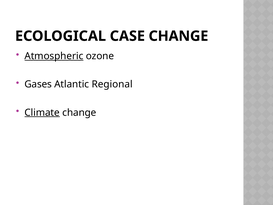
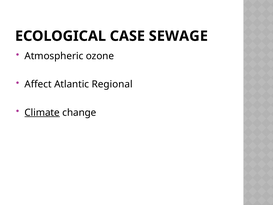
CASE CHANGE: CHANGE -> SEWAGE
Atmospheric underline: present -> none
Gases: Gases -> Affect
